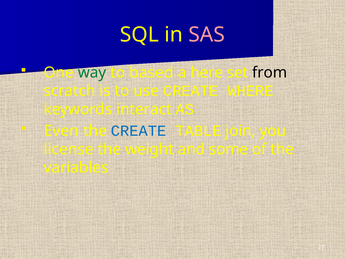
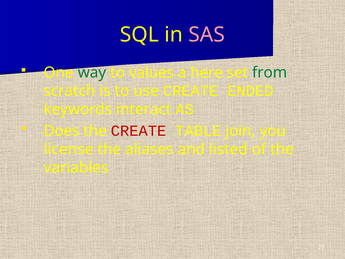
based: based -> values
from colour: black -> green
WHERE: WHERE -> ENDED
Even: Even -> Does
CREATE at (139, 131) colour: blue -> red
weight: weight -> aliases
some: some -> listed
